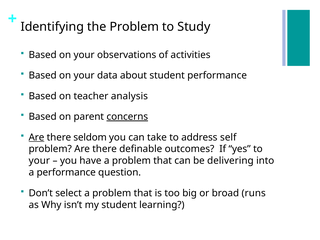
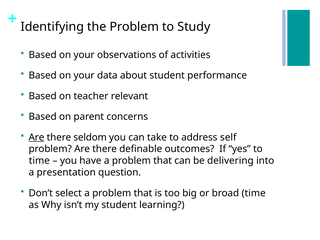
analysis: analysis -> relevant
concerns underline: present -> none
your at (39, 161): your -> time
a performance: performance -> presentation
broad runs: runs -> time
